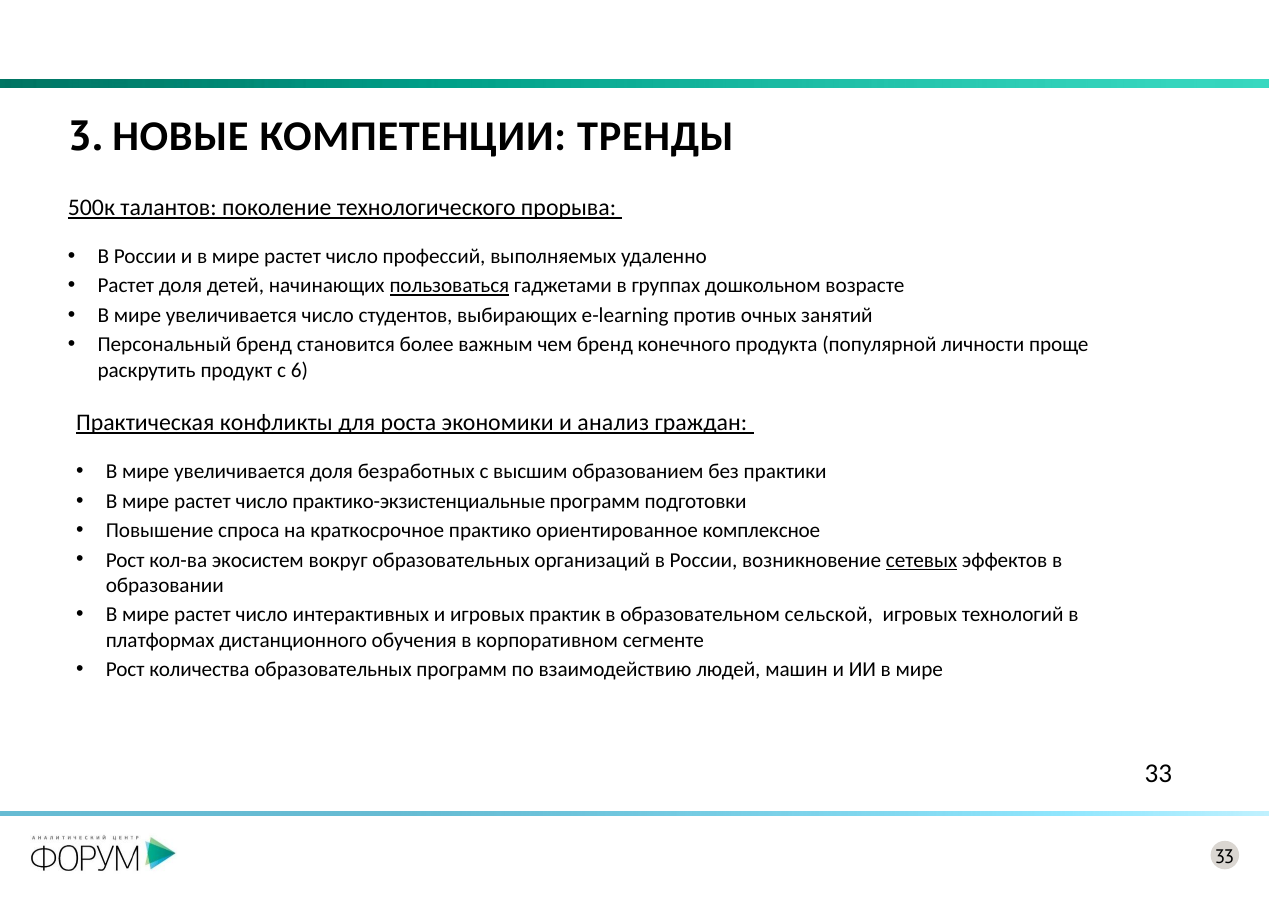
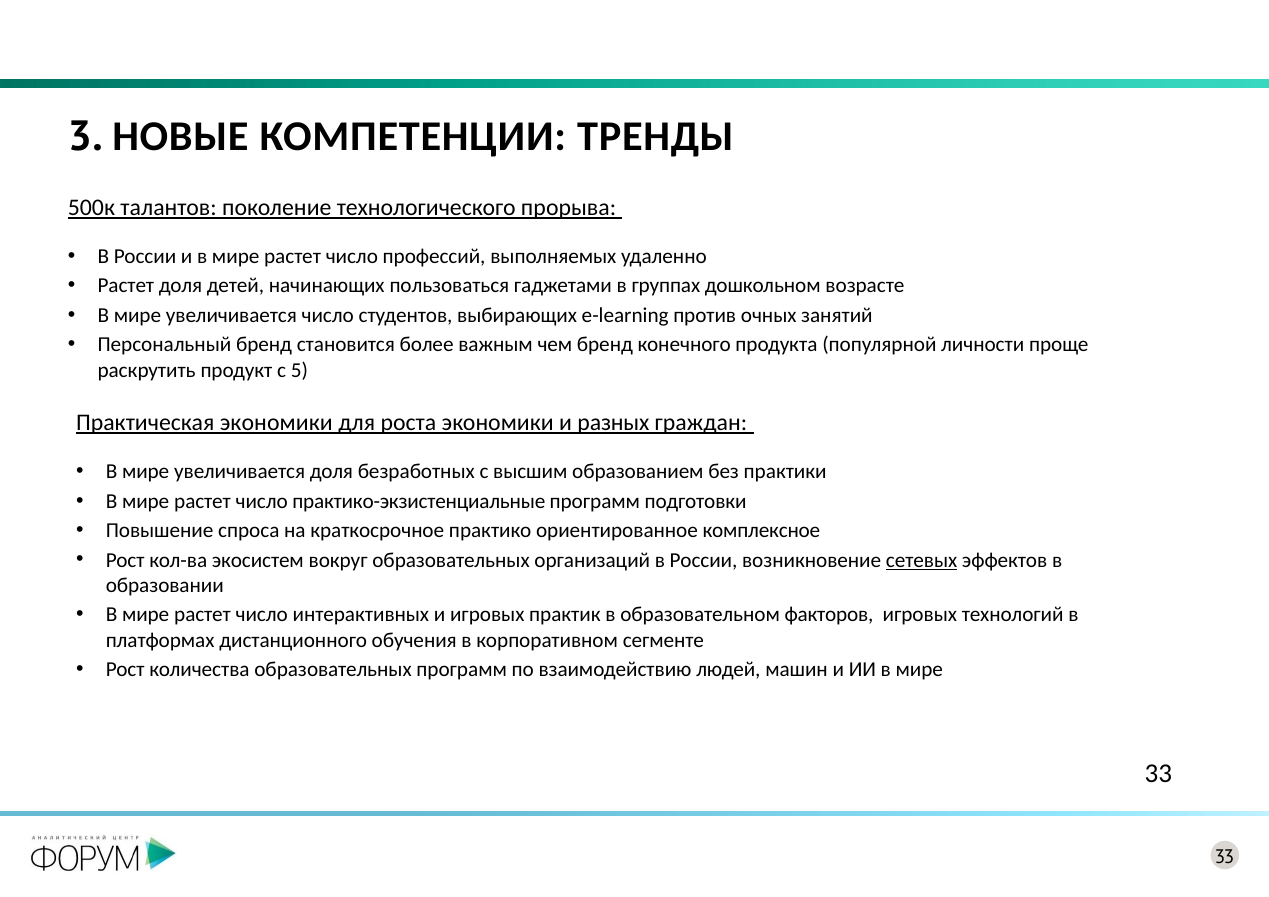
пользоваться underline: present -> none
6: 6 -> 5
Практическая конфликты: конфликты -> экономики
анализ: анализ -> разных
сельской: сельской -> факторов
